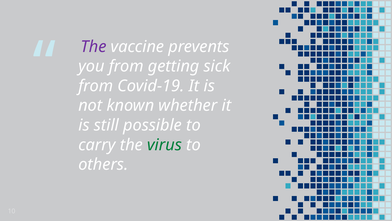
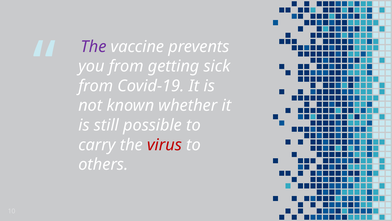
virus colour: green -> red
